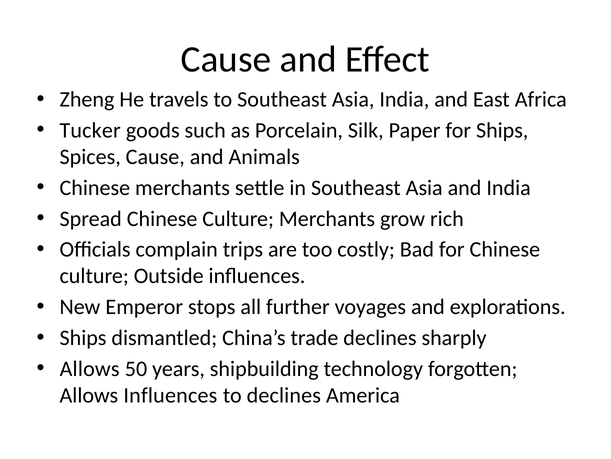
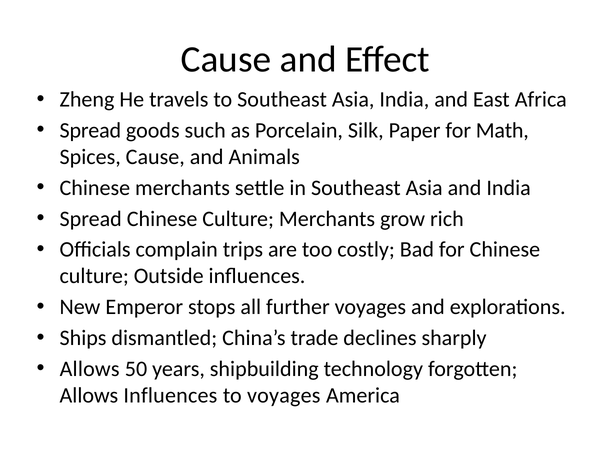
Tucker at (90, 130): Tucker -> Spread
for Ships: Ships -> Math
to declines: declines -> voyages
